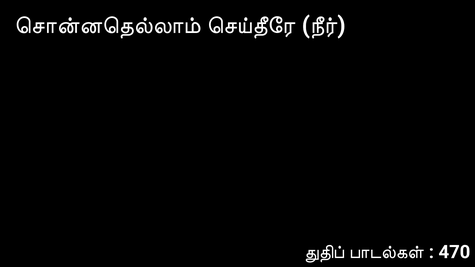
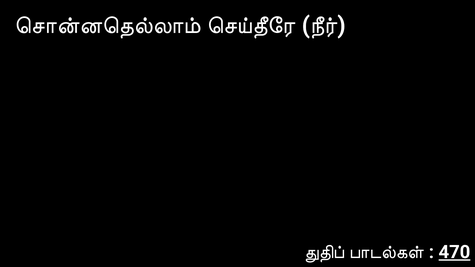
470 underline: none -> present
